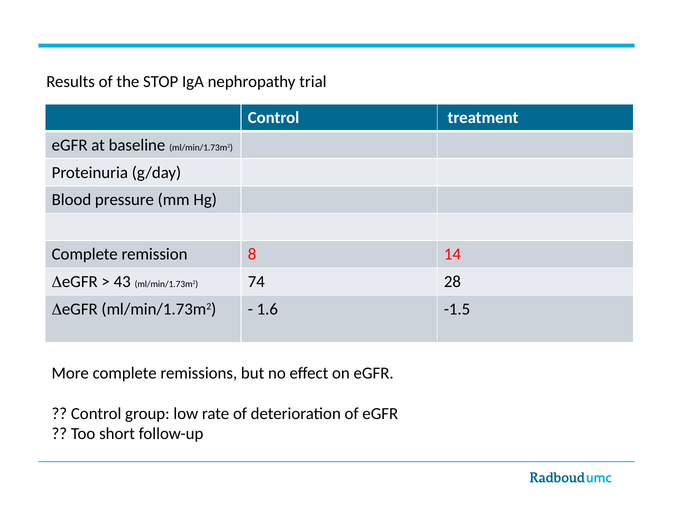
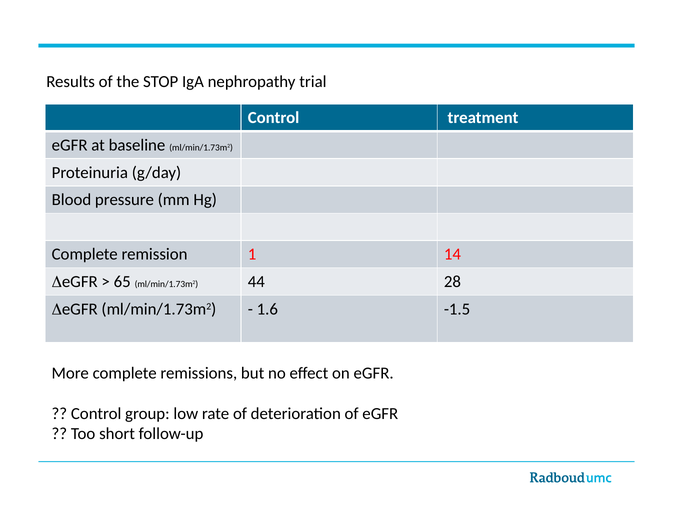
8: 8 -> 1
43: 43 -> 65
74: 74 -> 44
